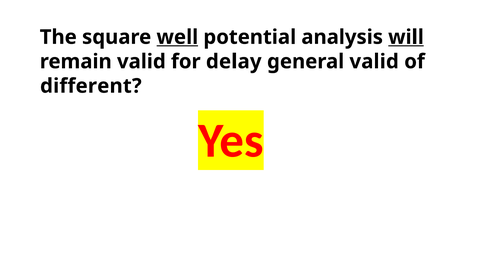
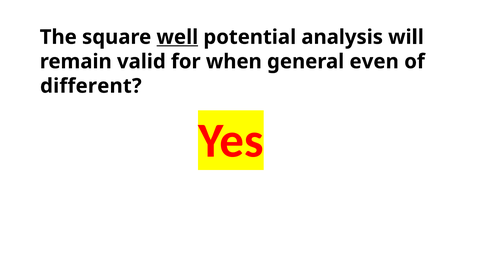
will underline: present -> none
delay: delay -> when
general valid: valid -> even
